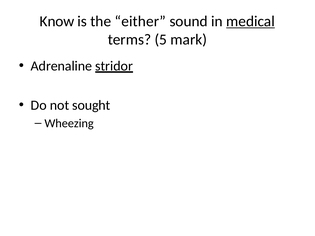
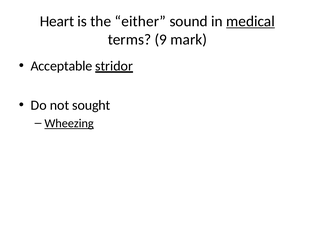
Know: Know -> Heart
5: 5 -> 9
Adrenaline: Adrenaline -> Acceptable
Wheezing underline: none -> present
